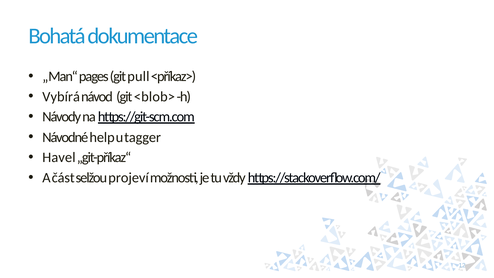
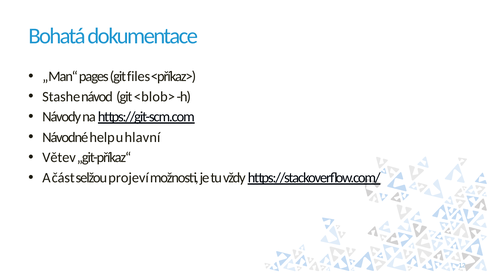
pull: pull -> files
Vybírá: Vybírá -> Stashe
tagger: tagger -> hlavní
Havel: Havel -> Větev
